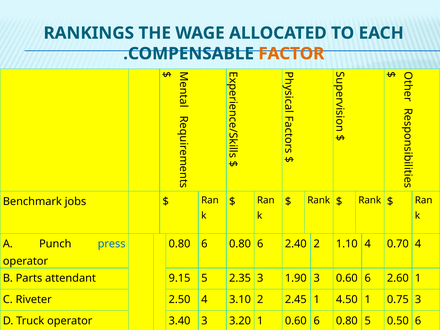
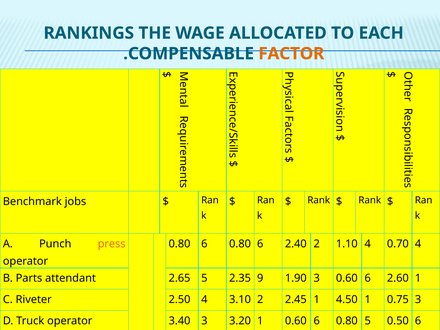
press colour: blue -> orange
9.15: 9.15 -> 2.65
2.35 3: 3 -> 9
